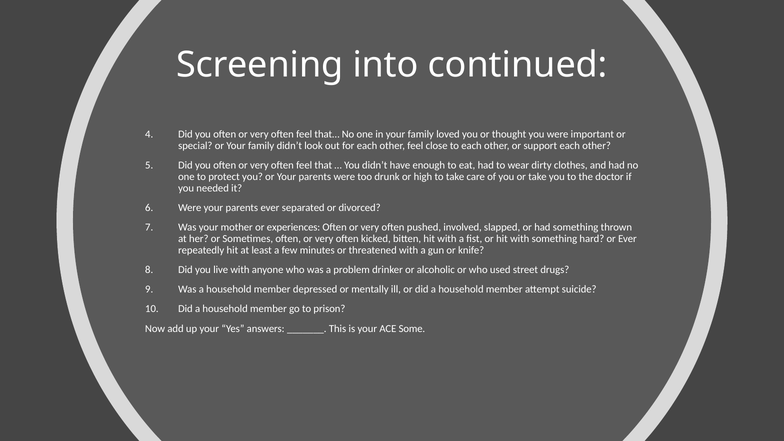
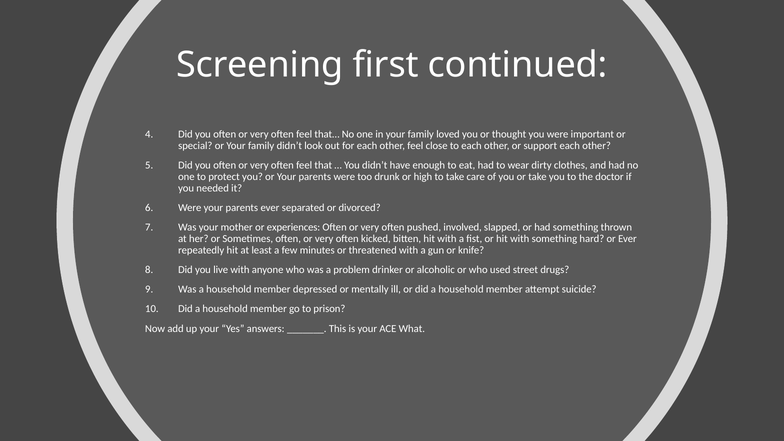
into: into -> first
Some: Some -> What
